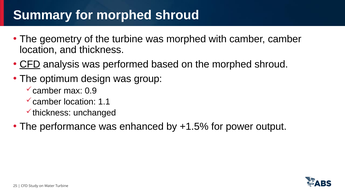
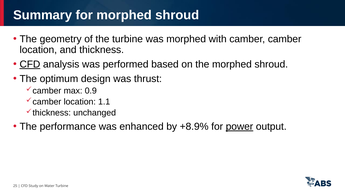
group: group -> thrust
+1.5%: +1.5% -> +8.9%
power underline: none -> present
